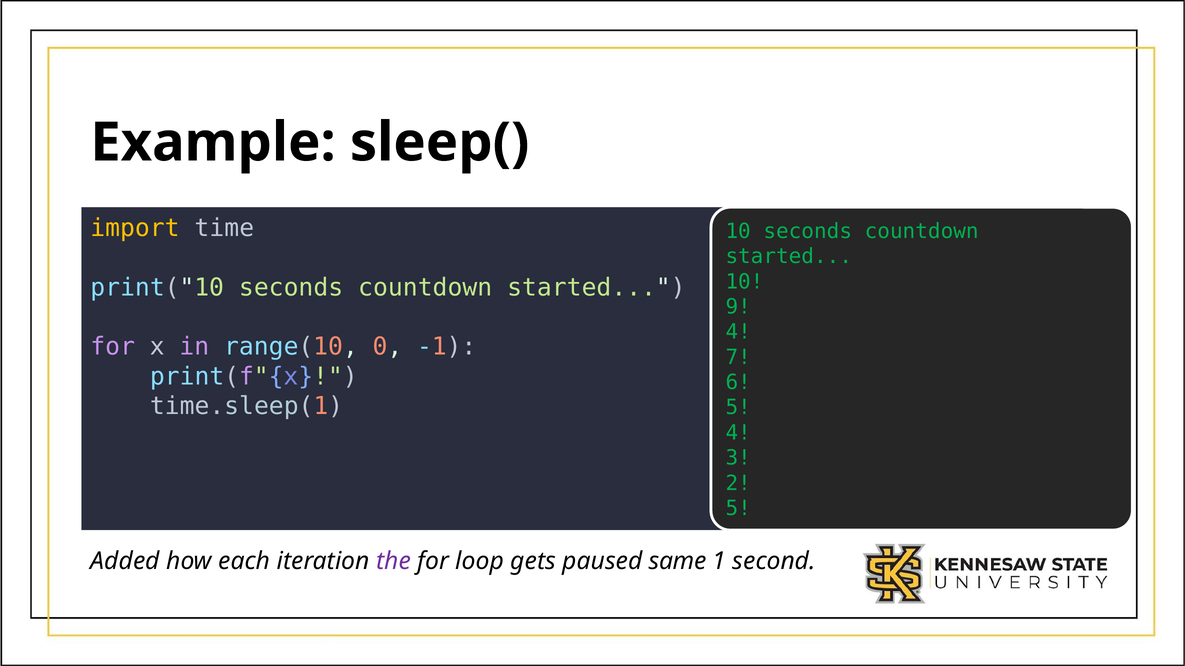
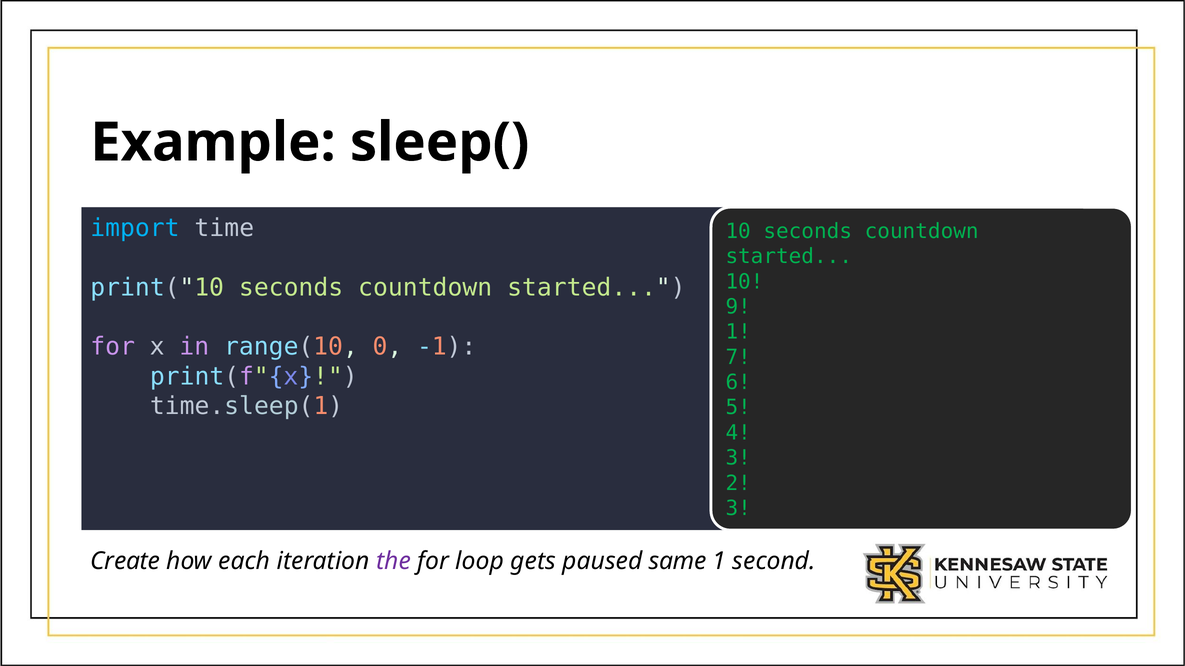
import colour: yellow -> light blue
4 at (738, 332): 4 -> 1
5 at (738, 509): 5 -> 3
Added: Added -> Create
